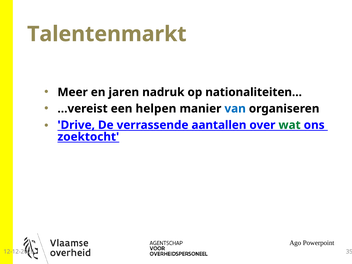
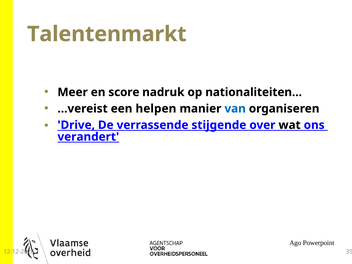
jaren: jaren -> score
aantallen: aantallen -> stijgende
wat colour: green -> black
zoektocht: zoektocht -> verandert
